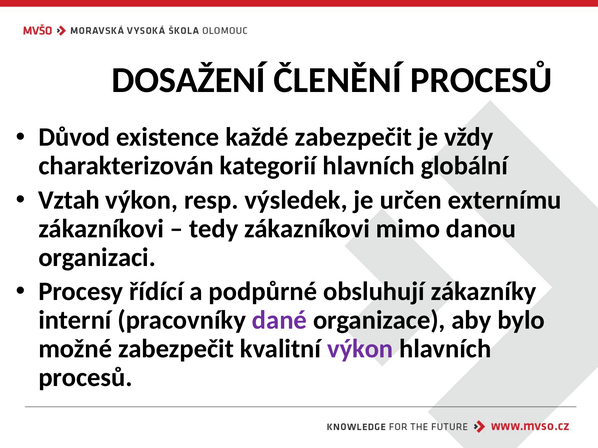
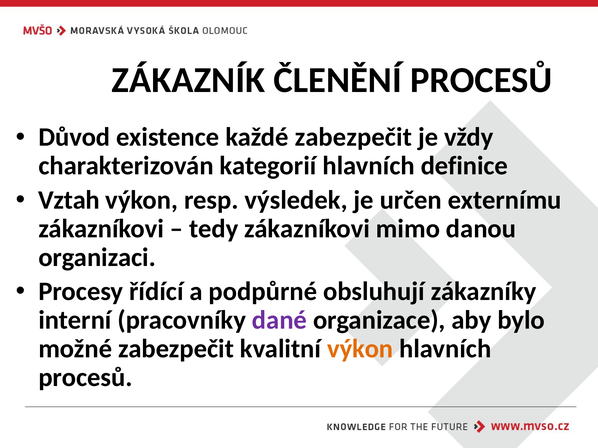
DOSAŽENÍ: DOSAŽENÍ -> ZÁKAZNÍK
globální: globální -> definice
výkon at (360, 349) colour: purple -> orange
